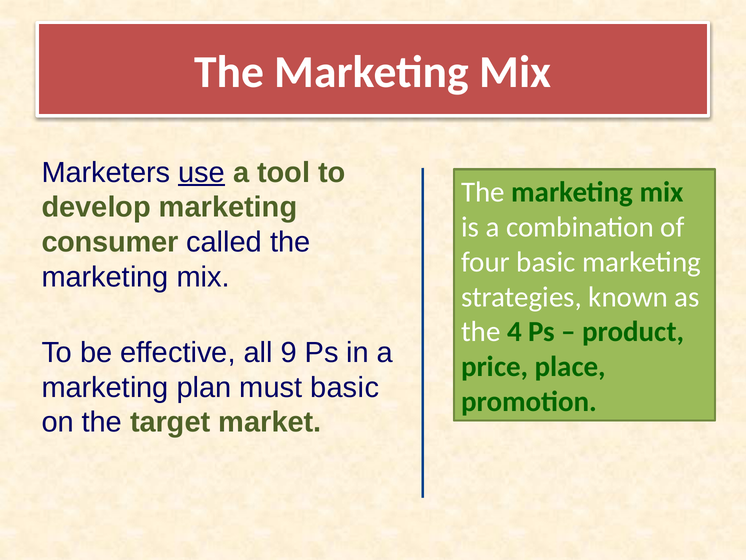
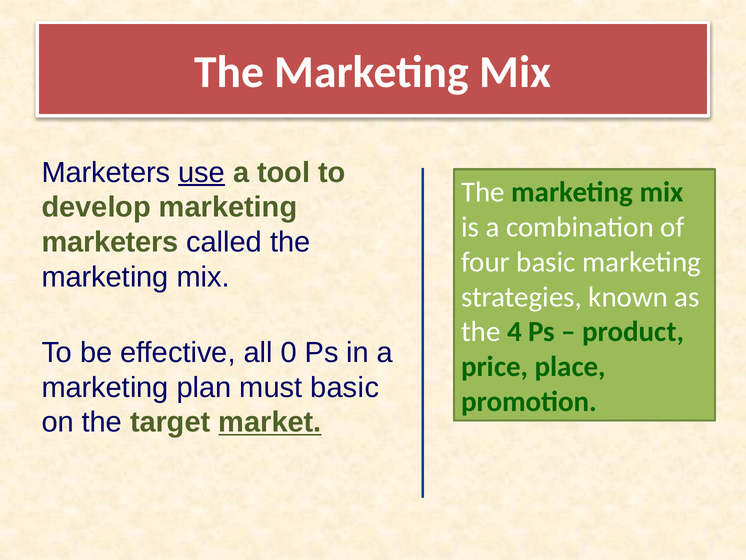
consumer at (110, 242): consumer -> marketers
9: 9 -> 0
market underline: none -> present
